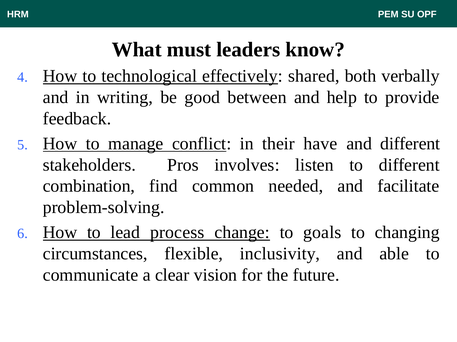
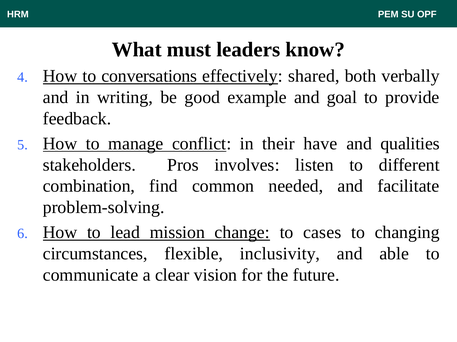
technological: technological -> conversations
between: between -> example
help: help -> goal
and different: different -> qualities
process: process -> mission
goals: goals -> cases
